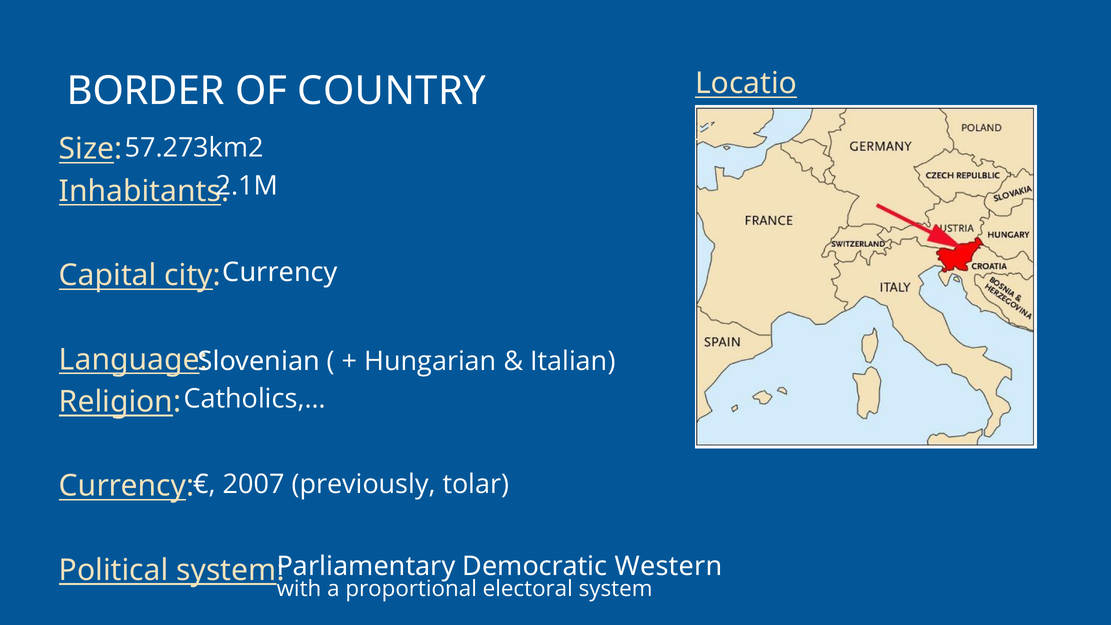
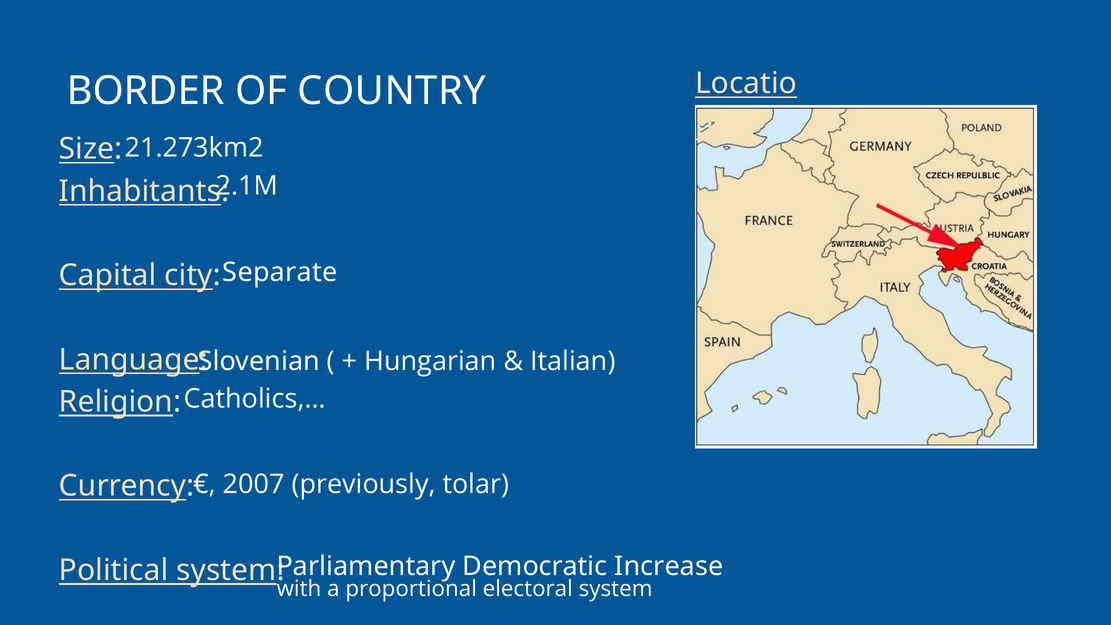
57.273km2: 57.273km2 -> 21.273km2
Currency at (280, 272): Currency -> Separate
Western: Western -> Increase
